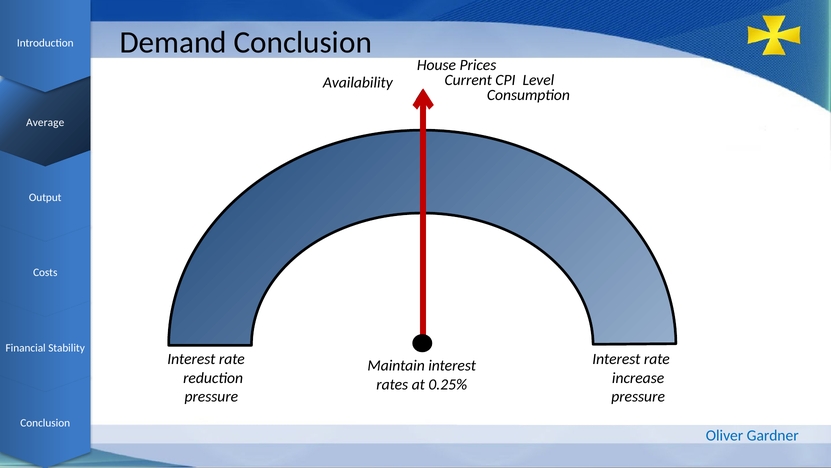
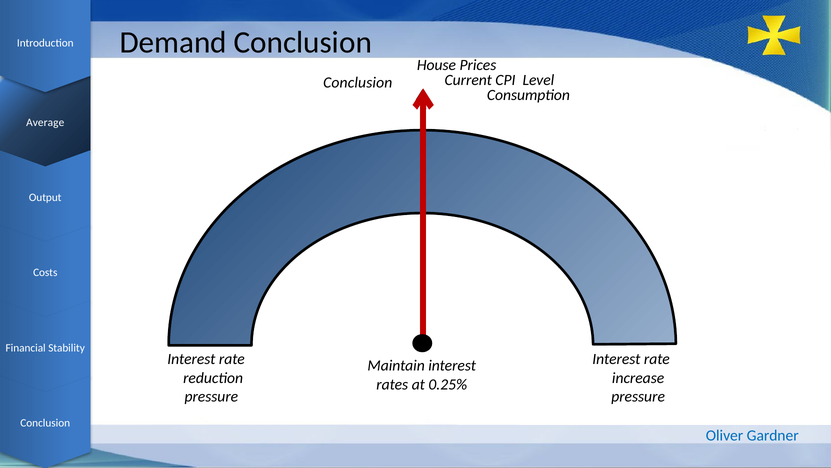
Availability at (358, 82): Availability -> Conclusion
